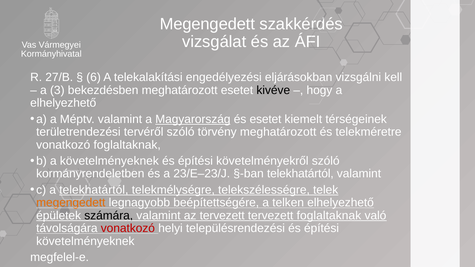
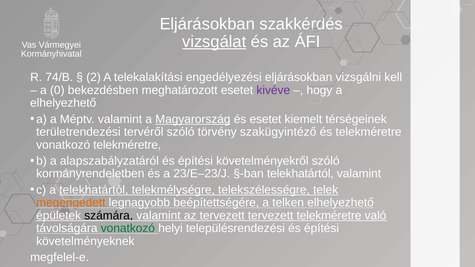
Megengedett at (207, 24): Megengedett -> Eljárásokban
vizsgálat underline: none -> present
27/B: 27/B -> 74/B
6: 6 -> 2
3: 3 -> 0
kivéve colour: black -> purple
törvény meghatározott: meghatározott -> szakügyintéző
vonatkozó foglaltaknak: foglaltaknak -> telekméretre
a követelményeknek: követelményeknek -> alapszabályzatáról
tervezett foglaltaknak: foglaltaknak -> telekméretre
vonatkozó at (128, 228) colour: red -> green
